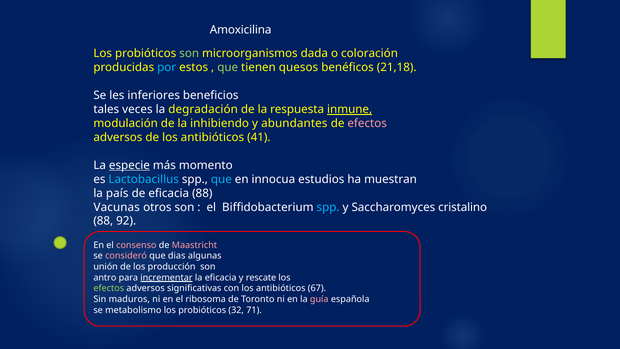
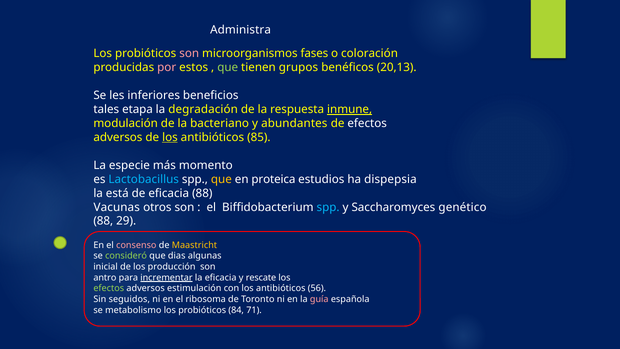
Amoxicilina: Amoxicilina -> Administra
son at (189, 54) colour: light green -> pink
dada: dada -> fases
por colour: light blue -> pink
quesos: quesos -> grupos
21,18: 21,18 -> 20,13
veces: veces -> etapa
inhibiendo: inhibiendo -> bacteriano
efectos at (367, 123) colour: pink -> white
los at (170, 137) underline: none -> present
41: 41 -> 85
especie underline: present -> none
que at (221, 179) colour: light blue -> yellow
innocua: innocua -> proteica
muestran: muestran -> dispepsia
país: país -> está
cristalino: cristalino -> genético
92: 92 -> 29
Maastricht colour: pink -> yellow
consideró colour: pink -> light green
unión: unión -> inicial
significativas: significativas -> estimulación
67: 67 -> 56
maduros: maduros -> seguidos
32: 32 -> 84
